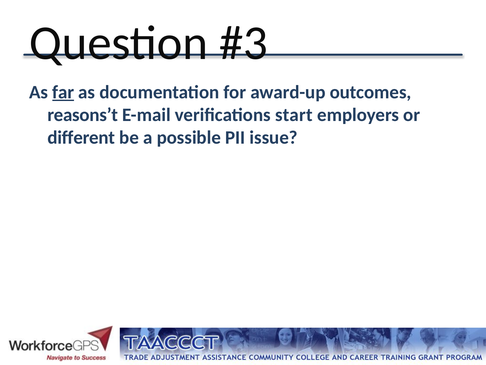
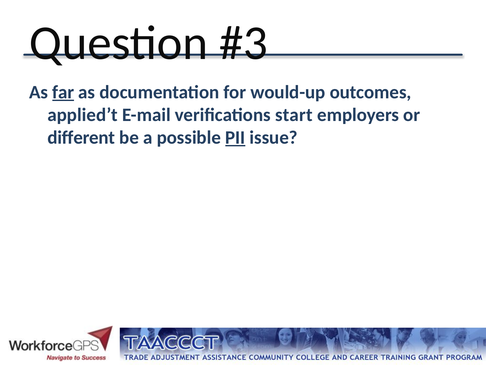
award-up: award-up -> would-up
reasons’t: reasons’t -> applied’t
PII underline: none -> present
